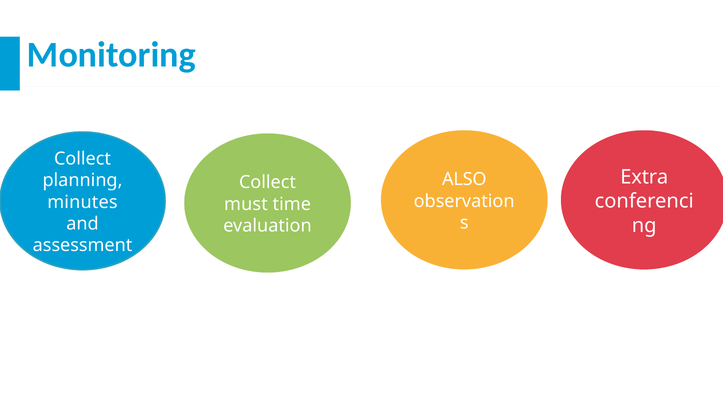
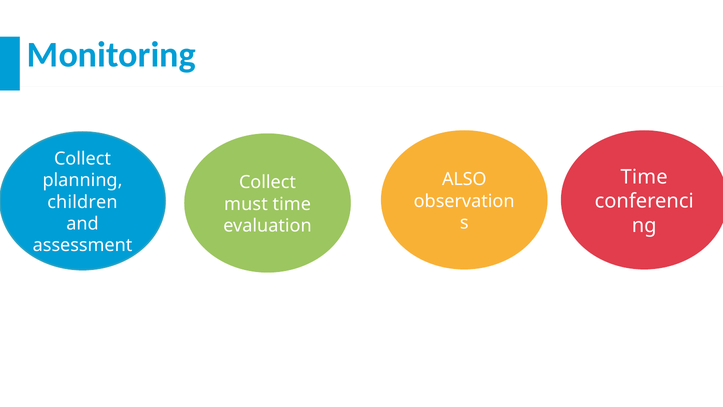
Extra at (644, 177): Extra -> Time
minutes: minutes -> children
